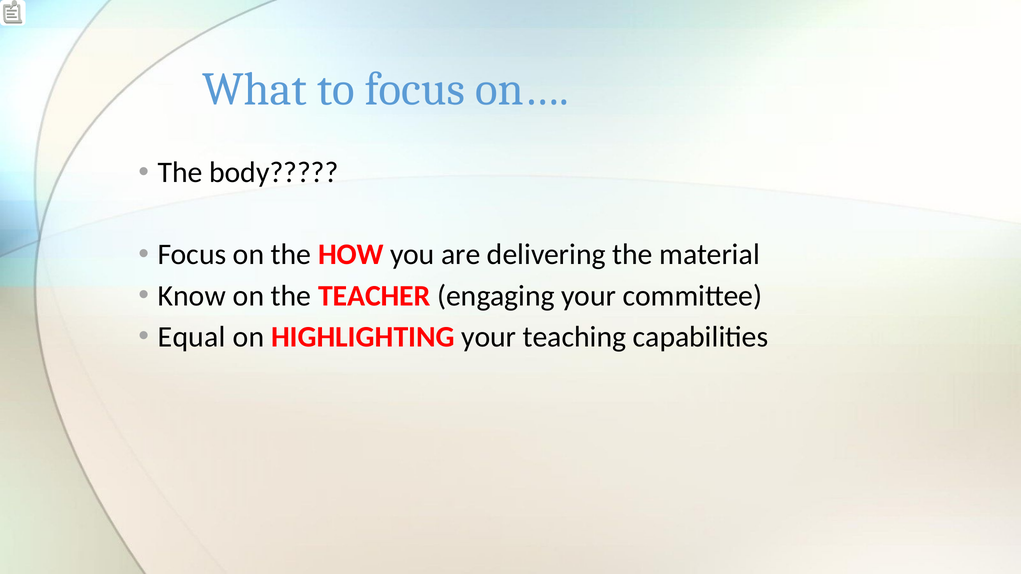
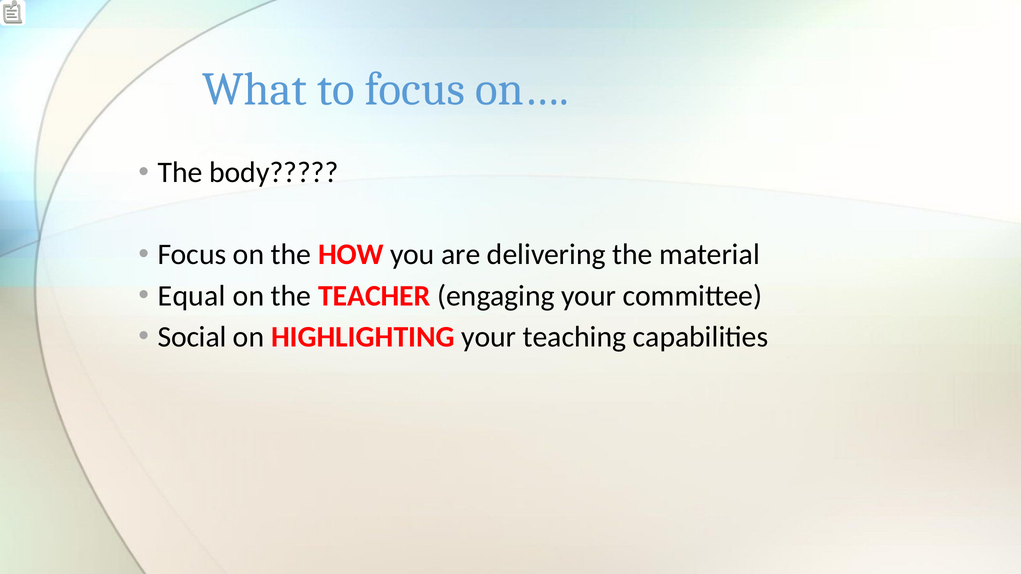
Know: Know -> Equal
Equal: Equal -> Social
